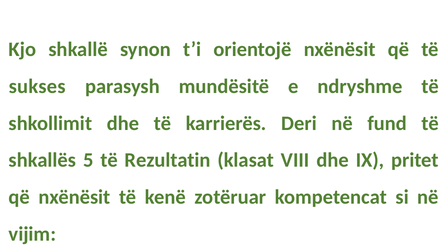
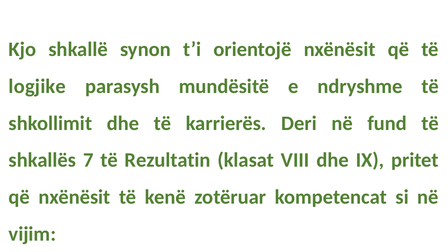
sukses: sukses -> logjike
5: 5 -> 7
